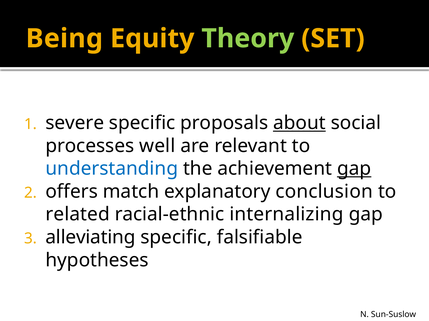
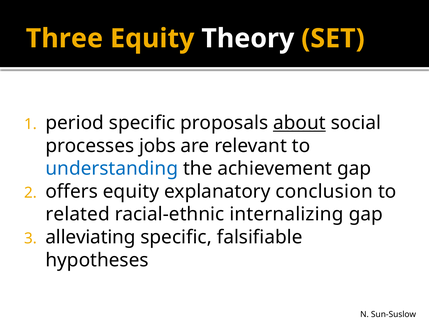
Being: Being -> Three
Theory colour: light green -> white
severe: severe -> period
well: well -> jobs
gap at (354, 169) underline: present -> none
offers match: match -> equity
